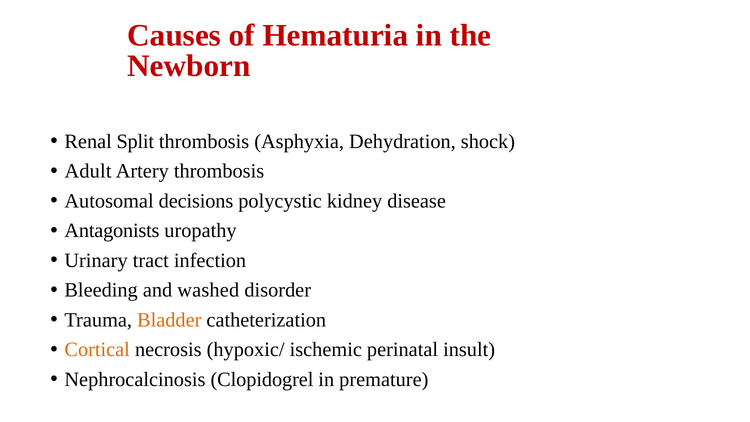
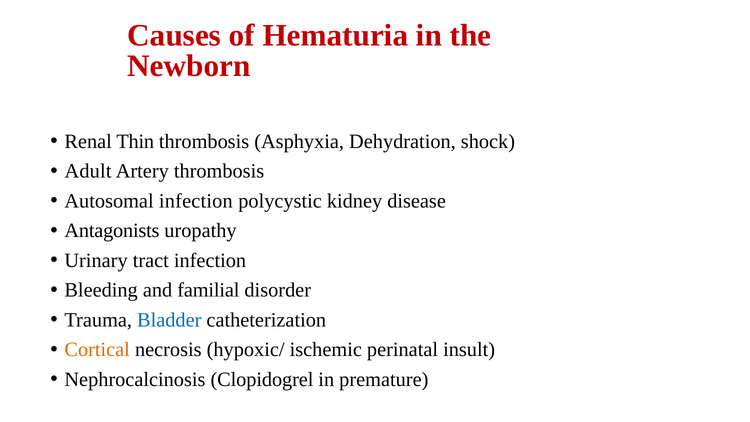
Split: Split -> Thin
Autosomal decisions: decisions -> infection
washed: washed -> familial
Bladder colour: orange -> blue
